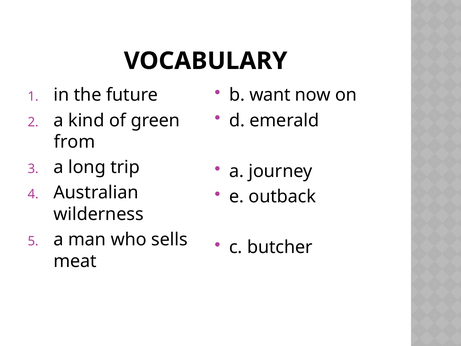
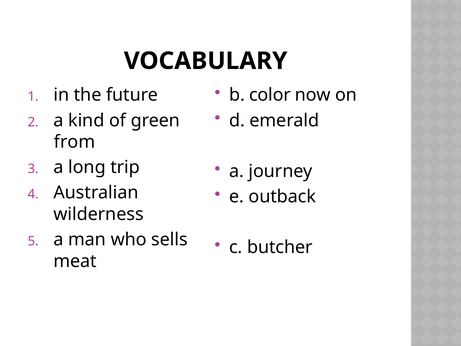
want: want -> color
